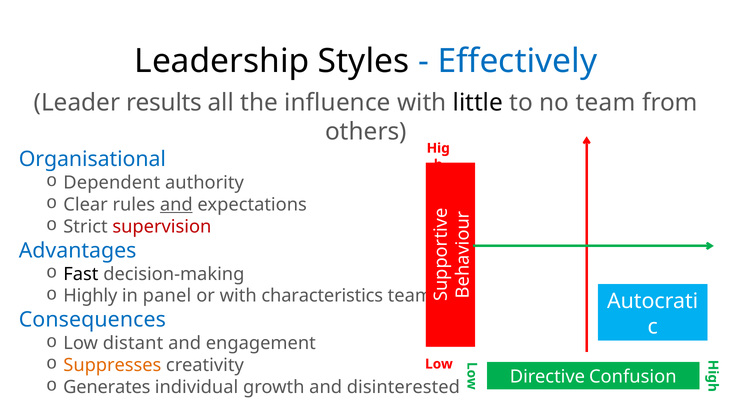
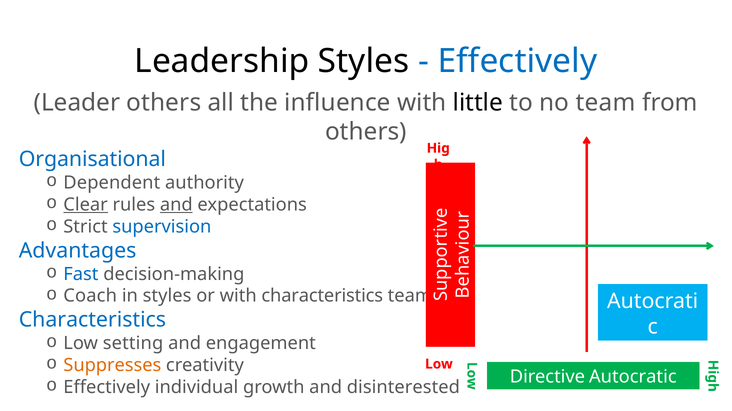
Leader results: results -> others
Clear underline: none -> present
supervision colour: red -> blue
Fast colour: black -> blue
Highly: Highly -> Coach
in panel: panel -> styles
Consequences at (92, 320): Consequences -> Characteristics
distant: distant -> setting
Confusion: Confusion -> Autocratic
Generates at (107, 388): Generates -> Effectively
